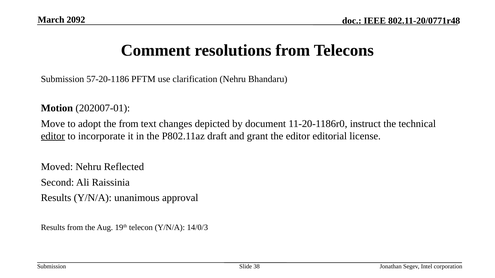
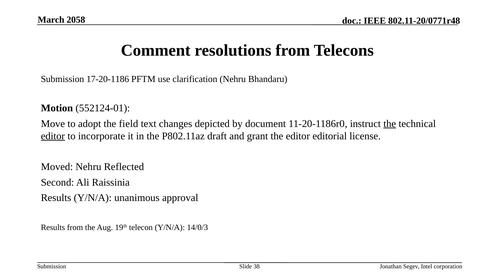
2092: 2092 -> 2058
57-20-1186: 57-20-1186 -> 17-20-1186
202007-01: 202007-01 -> 552124-01
the from: from -> field
the at (390, 124) underline: none -> present
